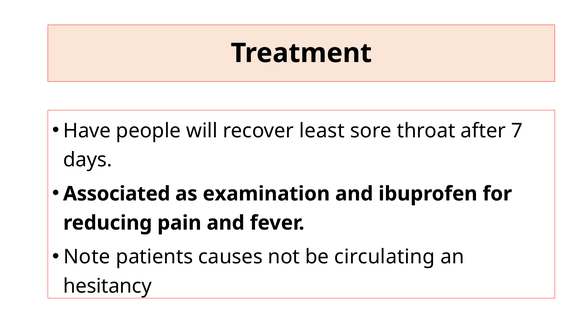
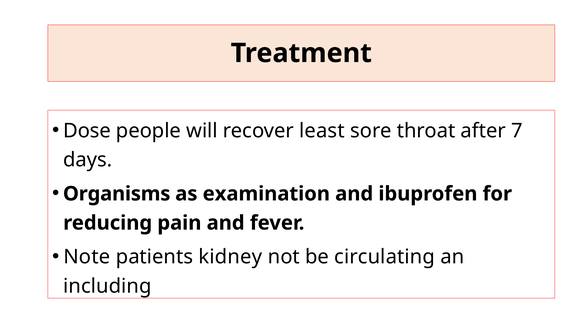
Have: Have -> Dose
Associated: Associated -> Organisms
causes: causes -> kidney
hesitancy: hesitancy -> including
